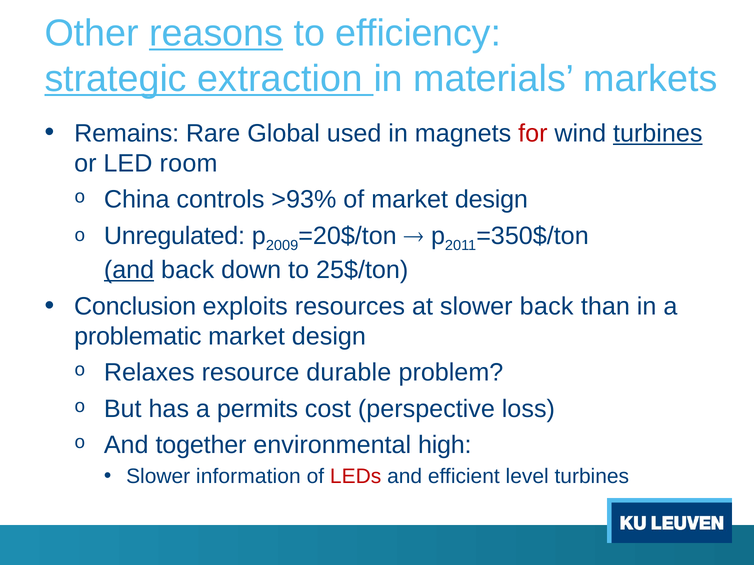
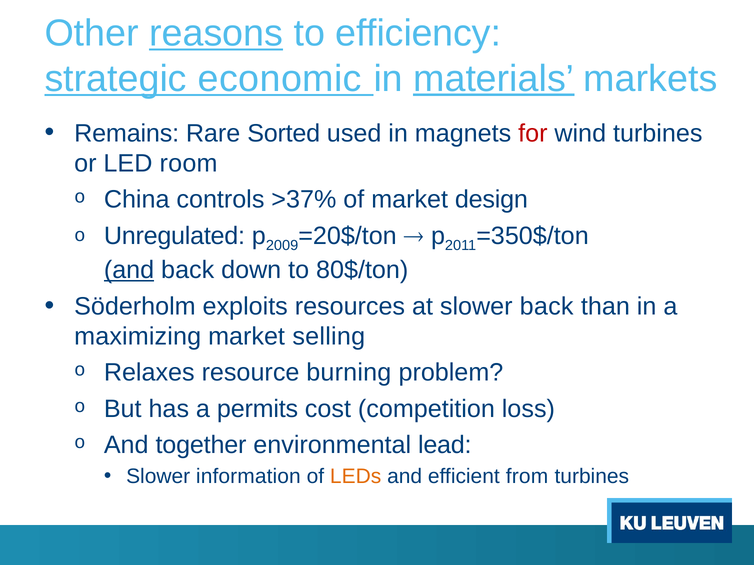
extraction: extraction -> economic
materials underline: none -> present
Global: Global -> Sorted
turbines at (658, 133) underline: present -> none
>93%: >93% -> >37%
25$/ton: 25$/ton -> 80$/ton
Conclusion: Conclusion -> Söderholm
problematic: problematic -> maximizing
design at (329, 337): design -> selling
durable: durable -> burning
perspective: perspective -> competition
high: high -> lead
LEDs colour: red -> orange
level: level -> from
